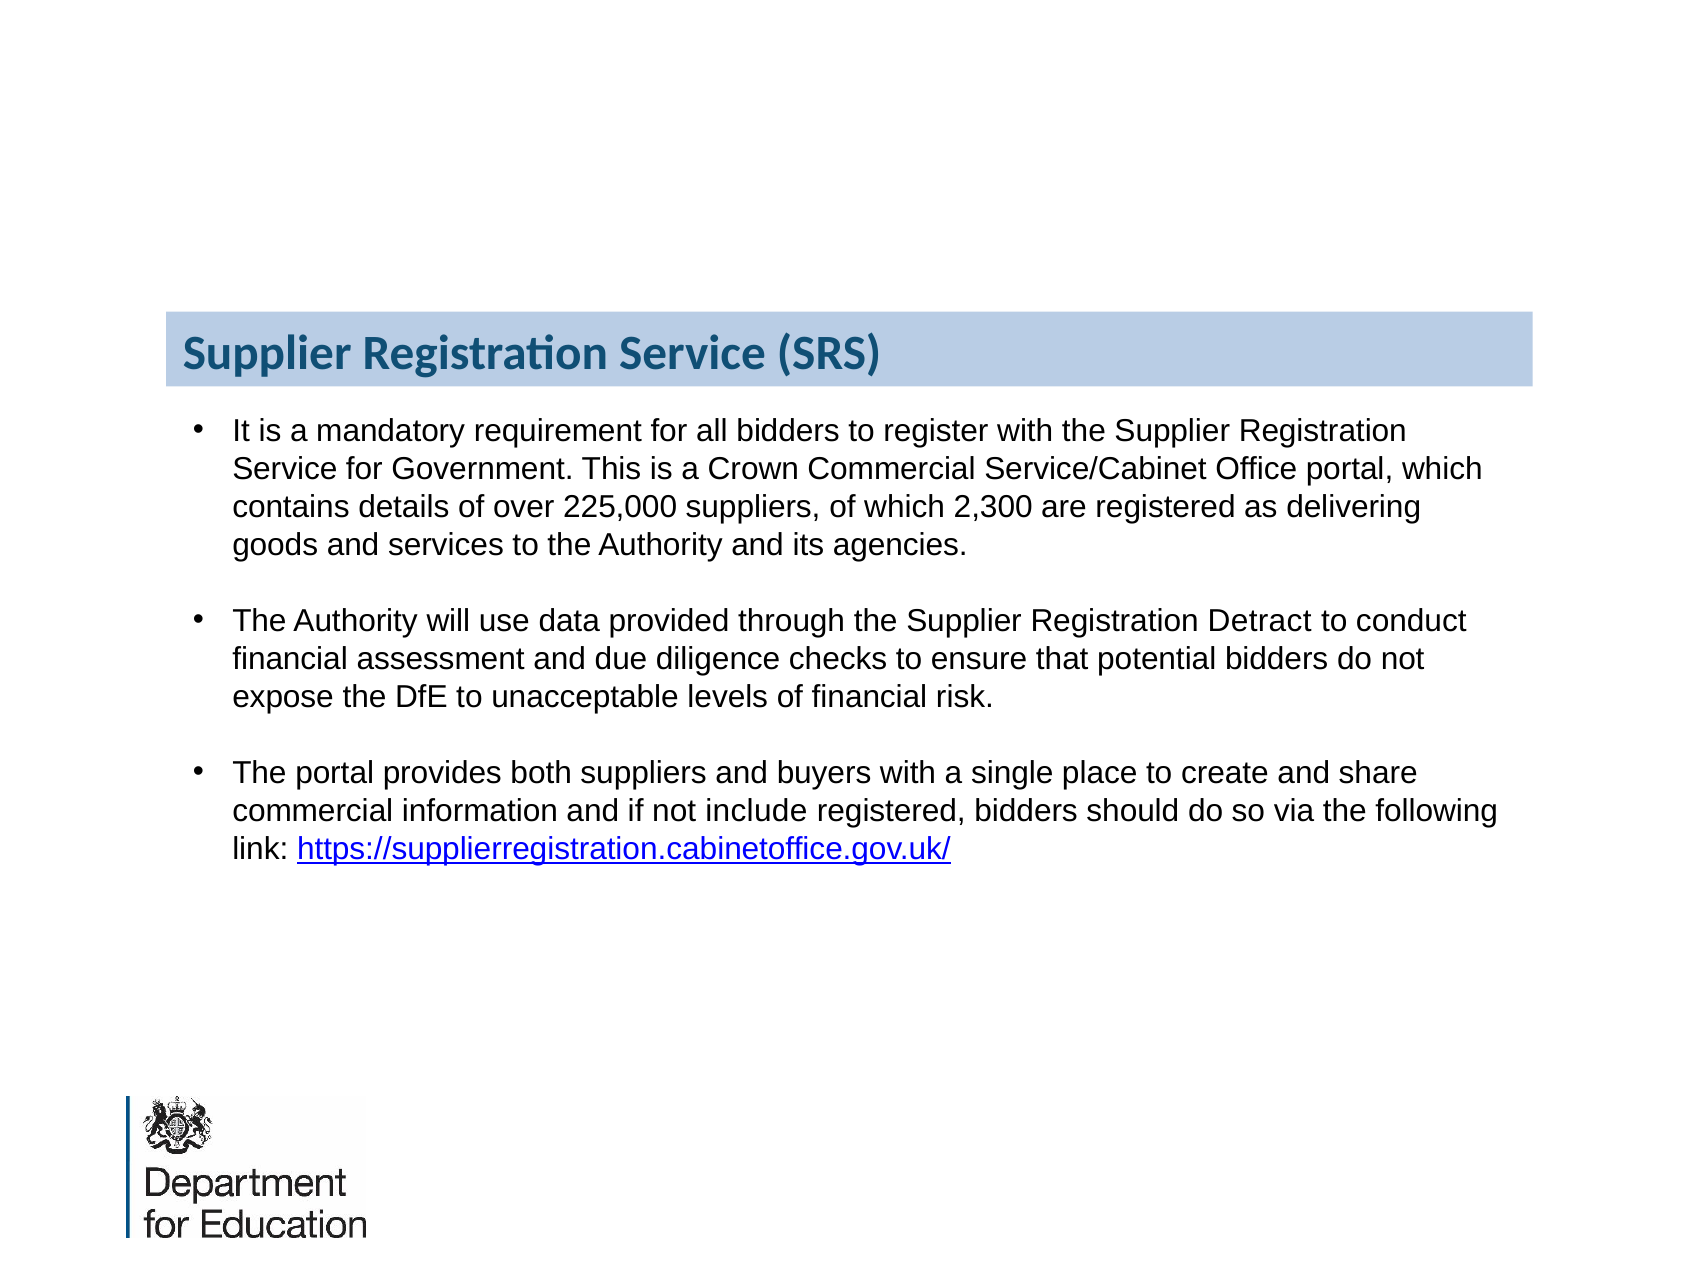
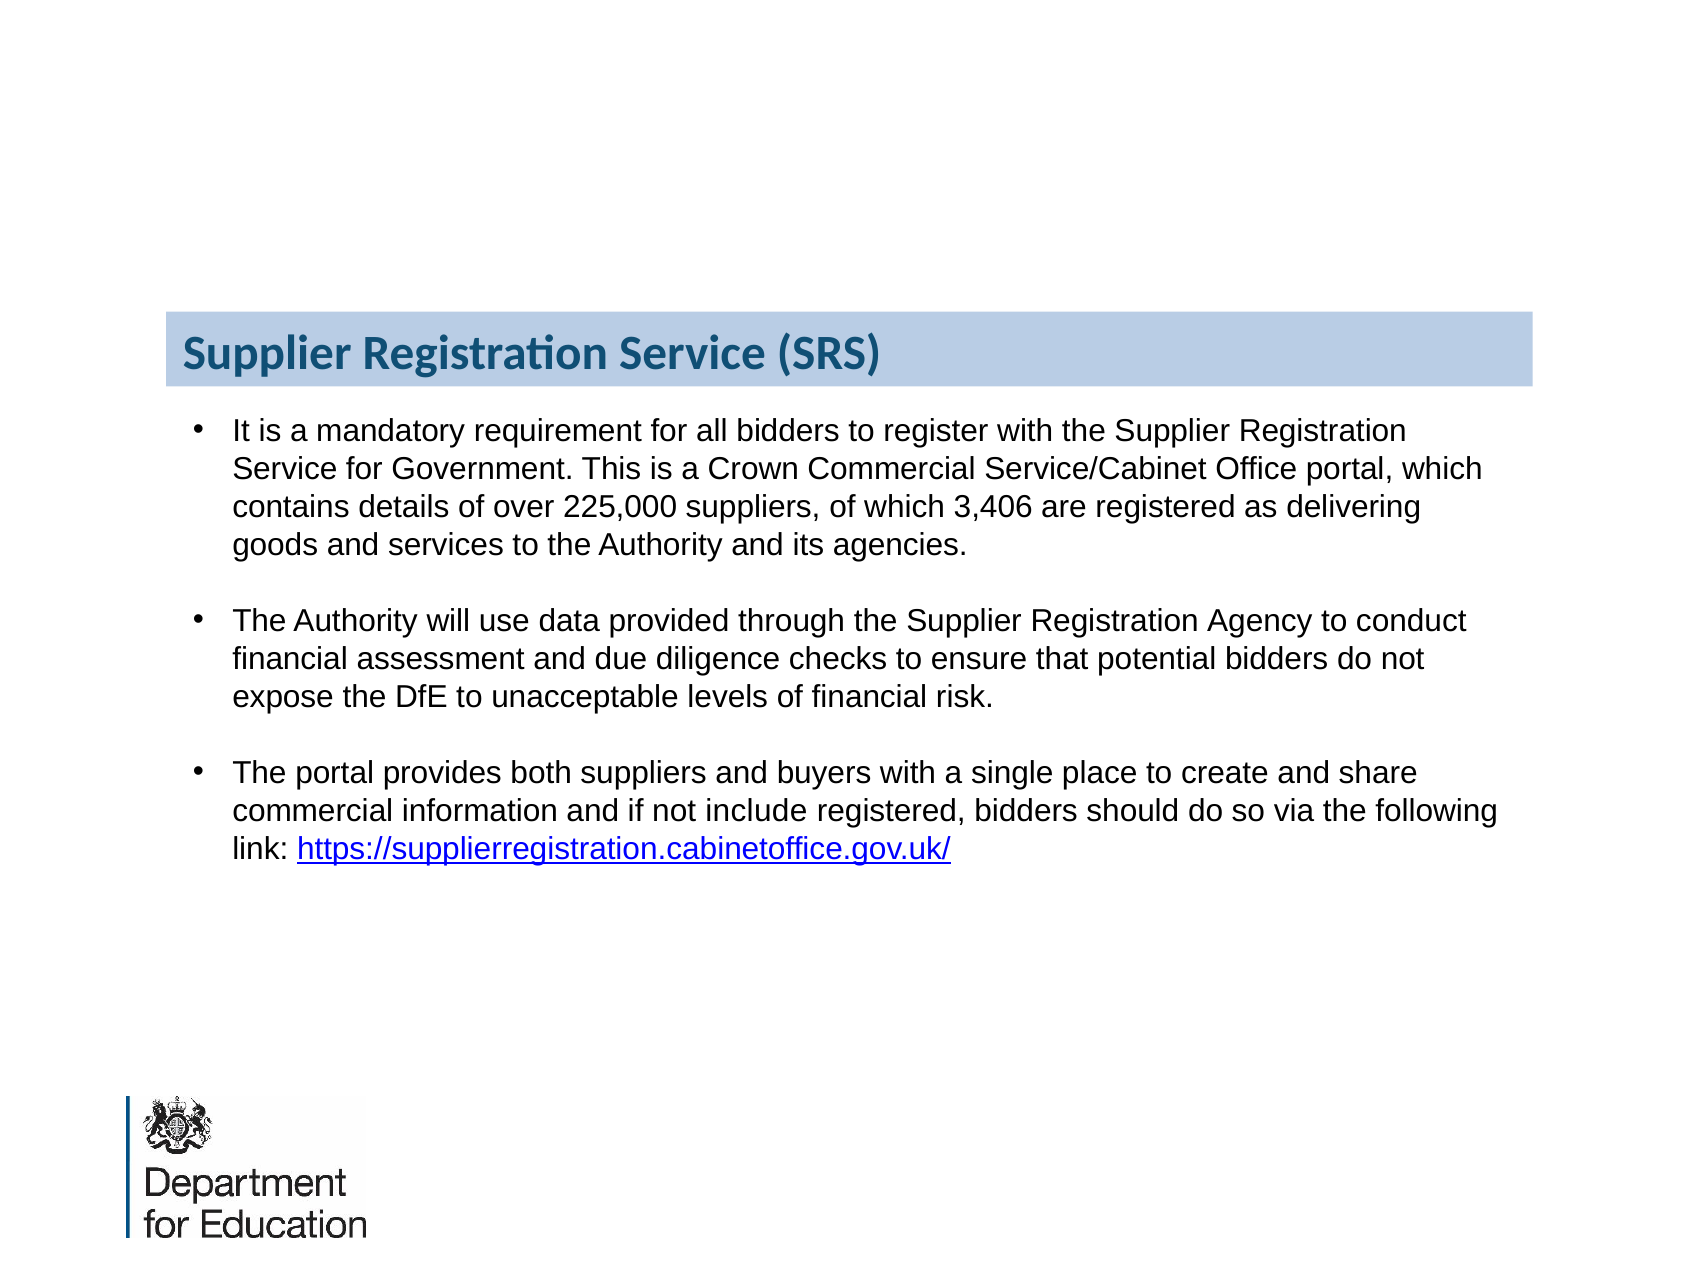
2,300: 2,300 -> 3,406
Detract: Detract -> Agency
